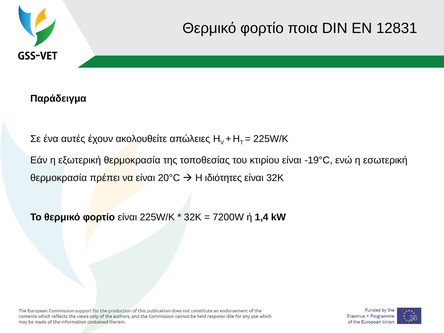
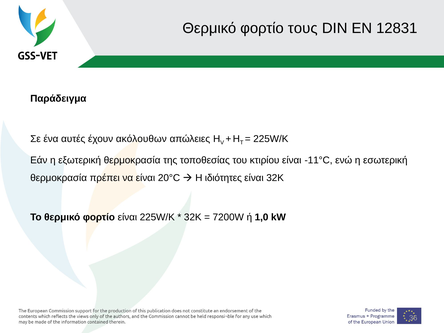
ποια: ποια -> τους
ακολουθείτε: ακολουθείτε -> ακόλουθων
-19°C: -19°C -> -11°C
1,4: 1,4 -> 1,0
